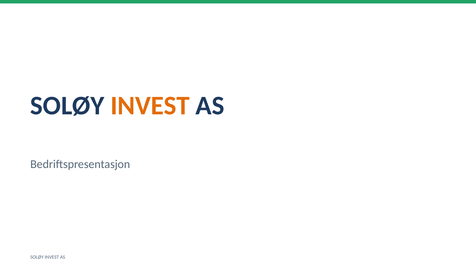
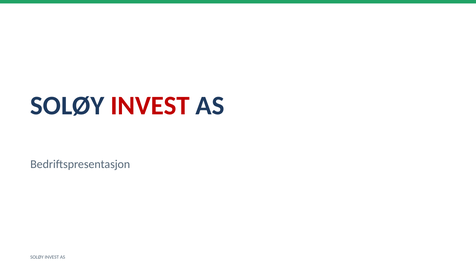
INVEST at (150, 106) colour: orange -> red
